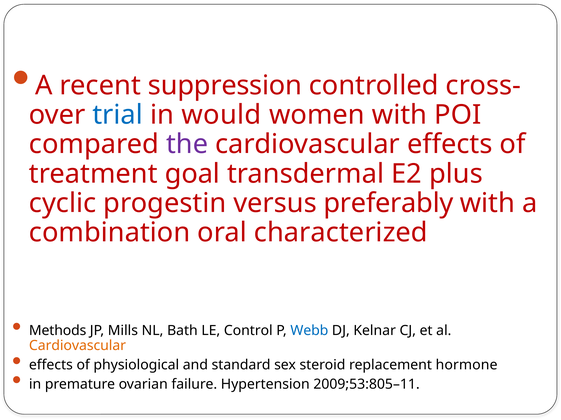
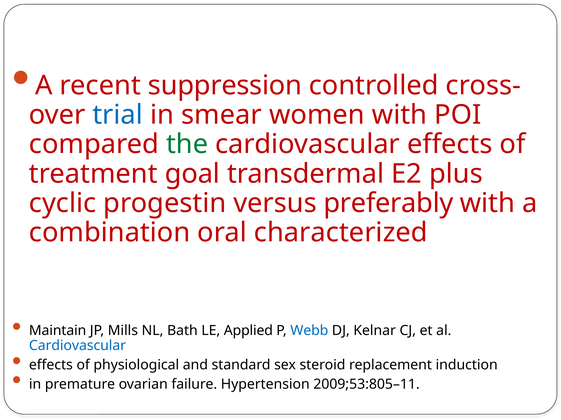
would: would -> smear
the colour: purple -> green
Methods: Methods -> Maintain
Control: Control -> Applied
Cardiovascular at (77, 346) colour: orange -> blue
hormone: hormone -> induction
